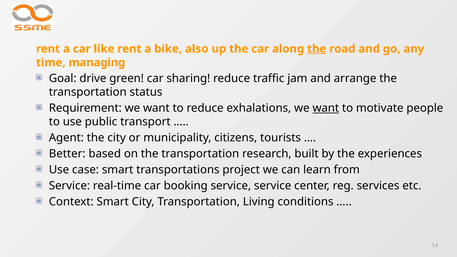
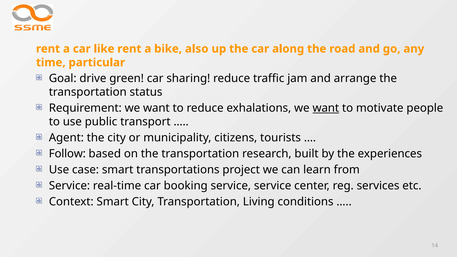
the at (317, 49) underline: present -> none
managing: managing -> particular
Better: Better -> Follow
